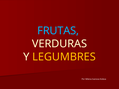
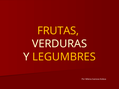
FRUTAS colour: light blue -> yellow
